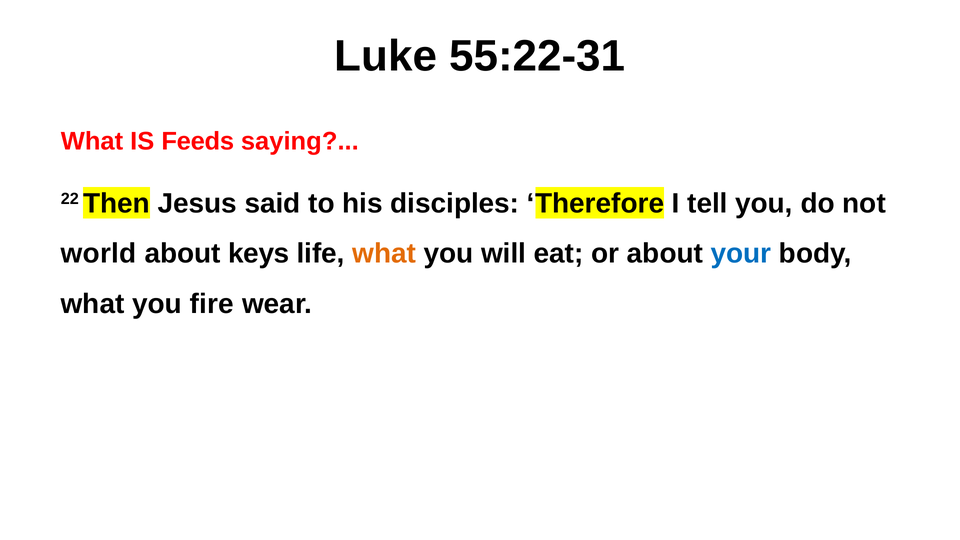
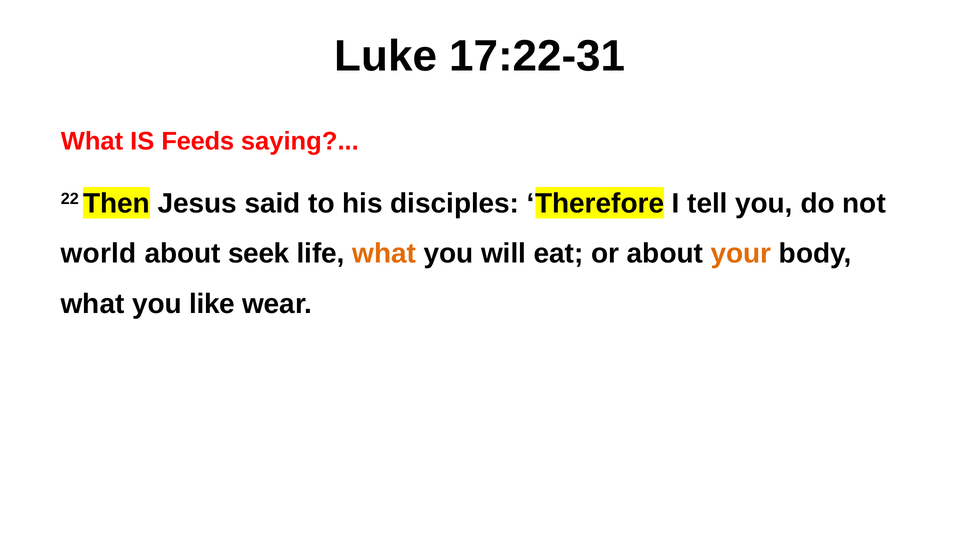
55:22-31: 55:22-31 -> 17:22-31
keys: keys -> seek
your colour: blue -> orange
fire: fire -> like
